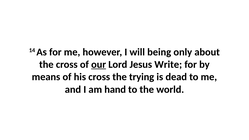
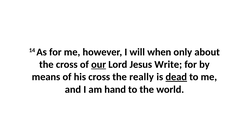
being: being -> when
trying: trying -> really
dead underline: none -> present
